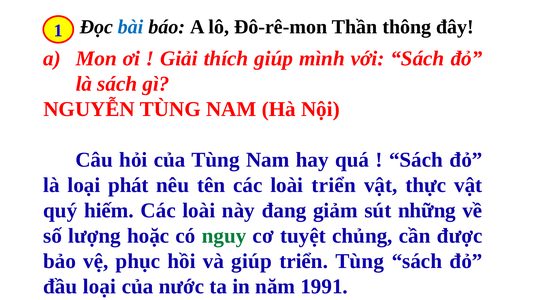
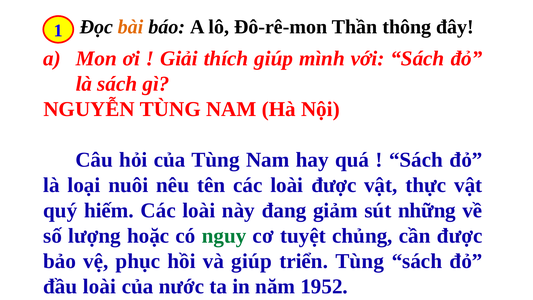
bài colour: blue -> orange
phát: phát -> nuôi
loài triển: triển -> được
đầu loại: loại -> loài
1991: 1991 -> 1952
